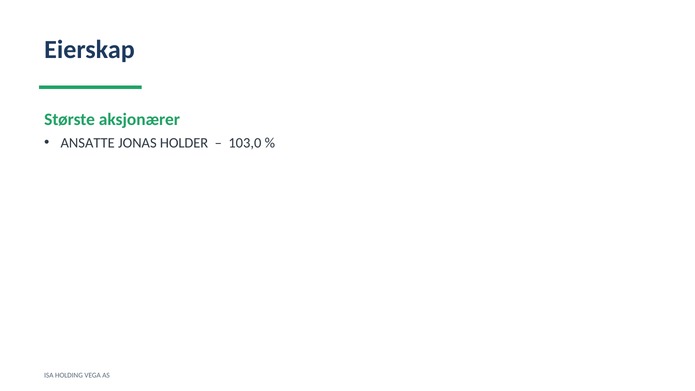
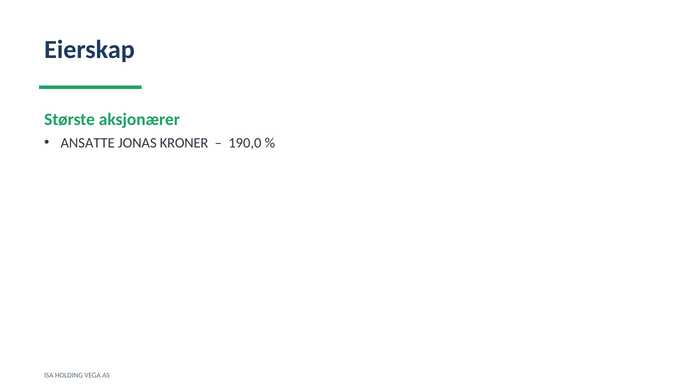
HOLDER: HOLDER -> KRONER
103,0: 103,0 -> 190,0
